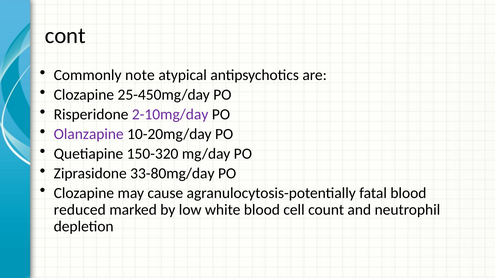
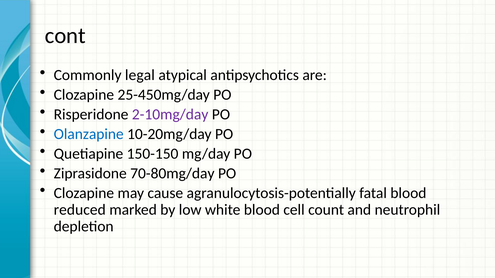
note: note -> legal
Olanzapine colour: purple -> blue
150-320: 150-320 -> 150-150
33-80mg/day: 33-80mg/day -> 70-80mg/day
